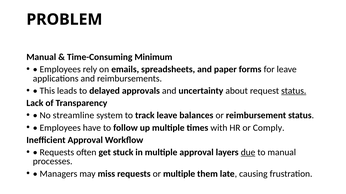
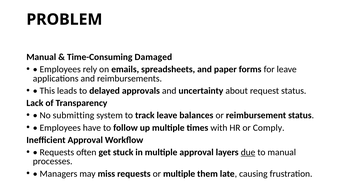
Minimum: Minimum -> Damaged
status at (294, 91) underline: present -> none
streamline: streamline -> submitting
